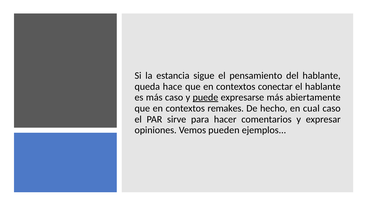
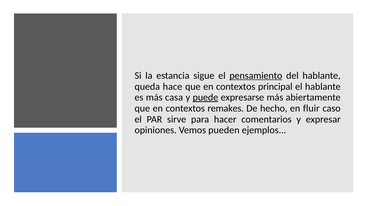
pensamiento underline: none -> present
conectar: conectar -> principal
más caso: caso -> casa
cual: cual -> fluir
